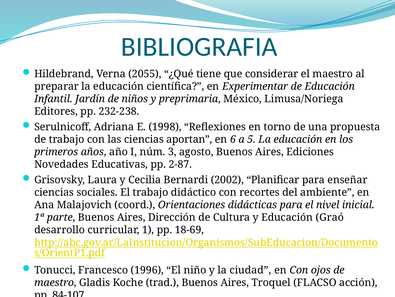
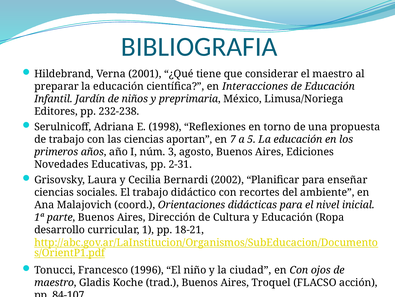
2055: 2055 -> 2001
Experimentar: Experimentar -> Interacciones
6: 6 -> 7
2-87: 2-87 -> 2-31
Graó: Graó -> Ropa
18-69: 18-69 -> 18-21
